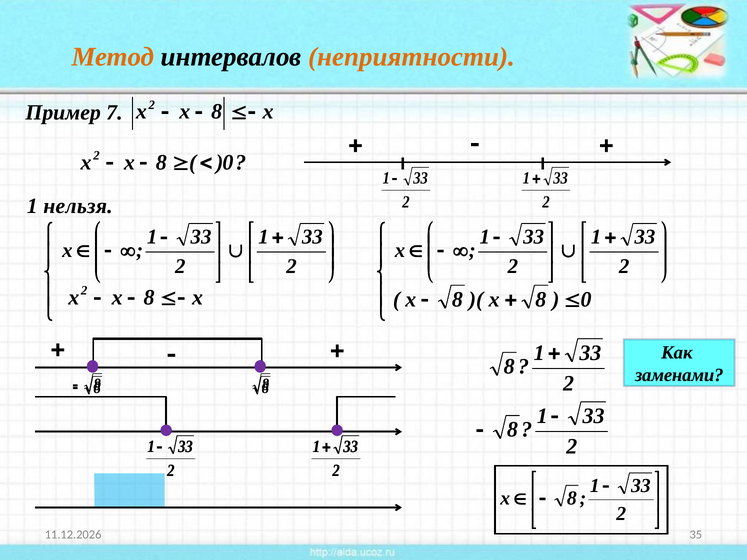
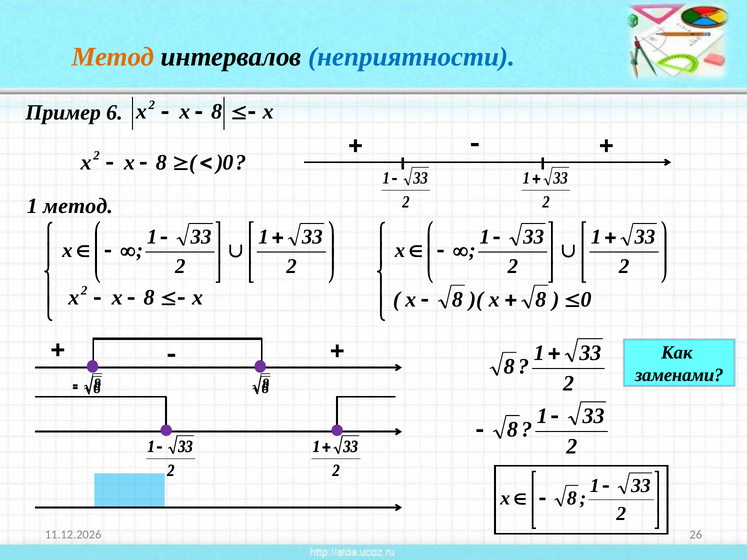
неприятности colour: orange -> blue
7: 7 -> 6
1 нельзя: нельзя -> метод
35: 35 -> 26
